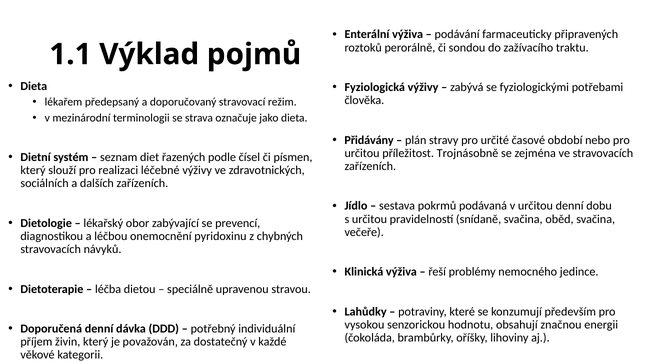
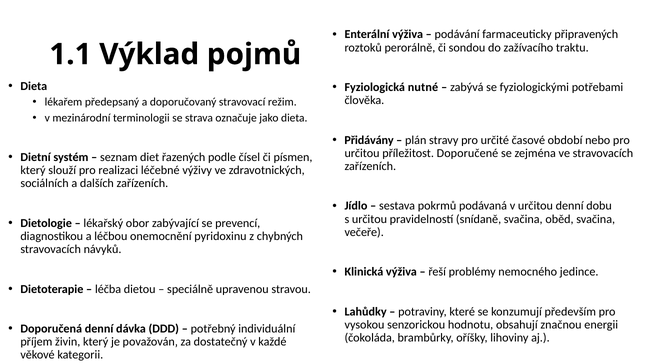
Fyziologická výživy: výživy -> nutné
Trojnásobně: Trojnásobně -> Doporučené
